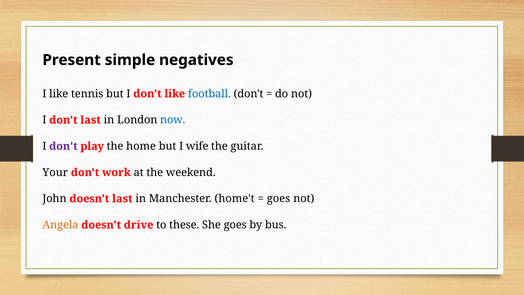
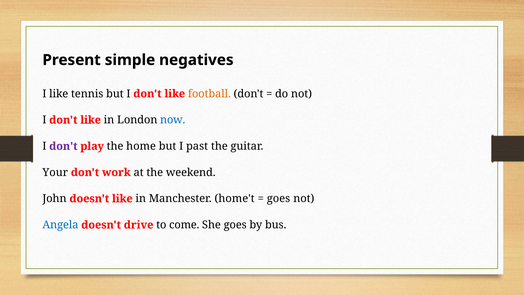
football colour: blue -> orange
last at (91, 120): last -> like
wife: wife -> past
doesn't last: last -> like
Angela colour: orange -> blue
these: these -> come
